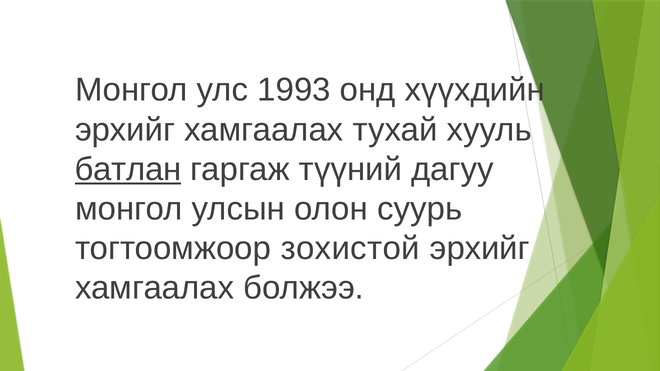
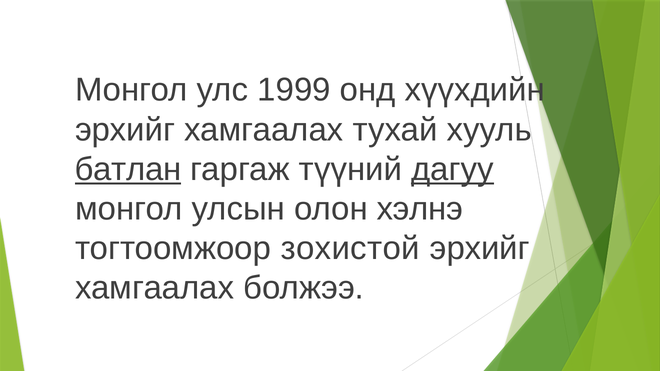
1993: 1993 -> 1999
дагуу underline: none -> present
суурь: суурь -> хэлнэ
